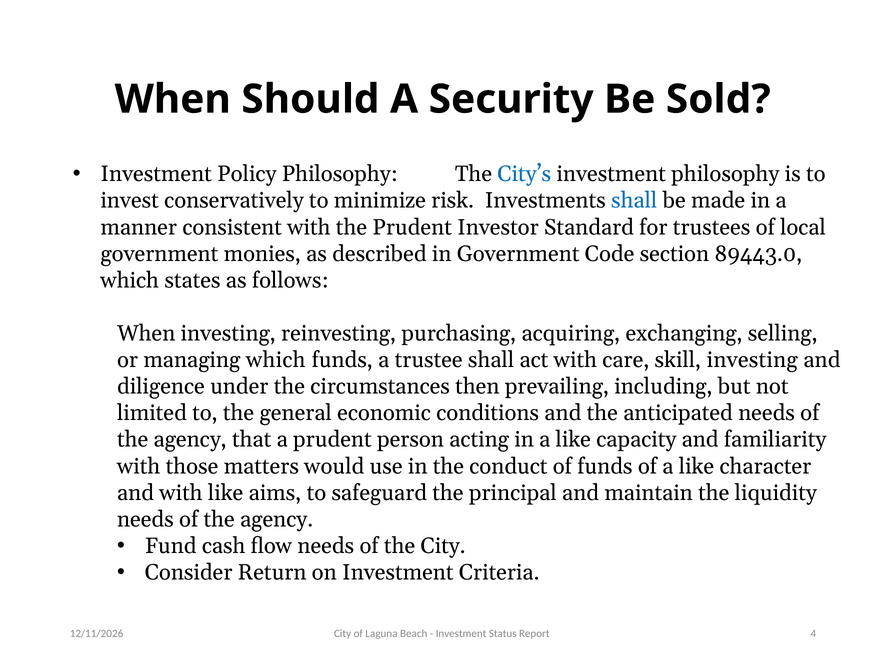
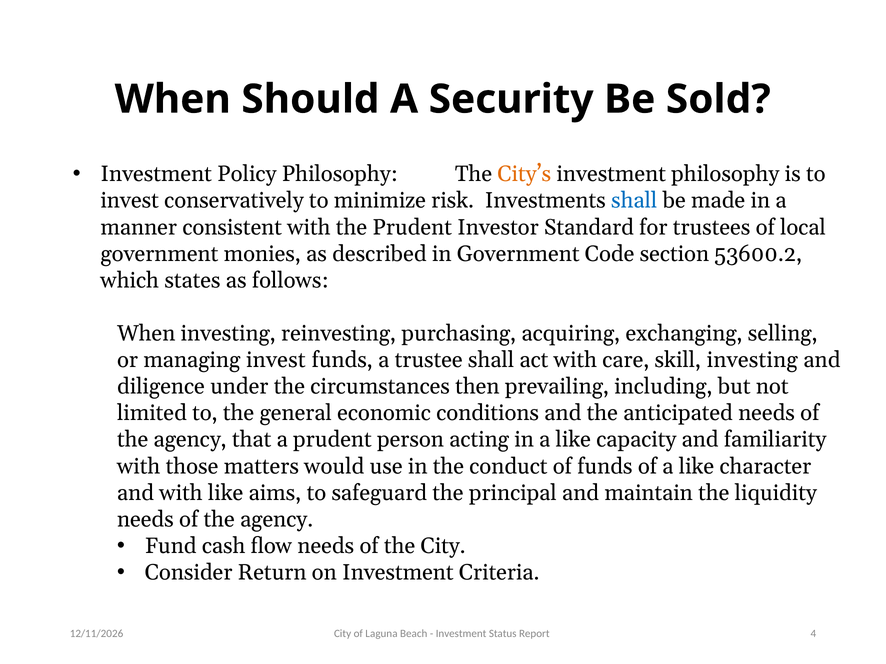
City’s colour: blue -> orange
89443.0: 89443.0 -> 53600.2
managing which: which -> invest
